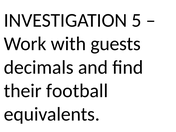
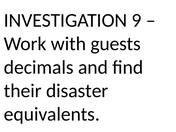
5: 5 -> 9
football: football -> disaster
